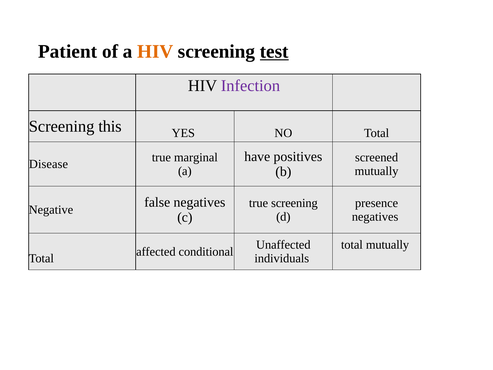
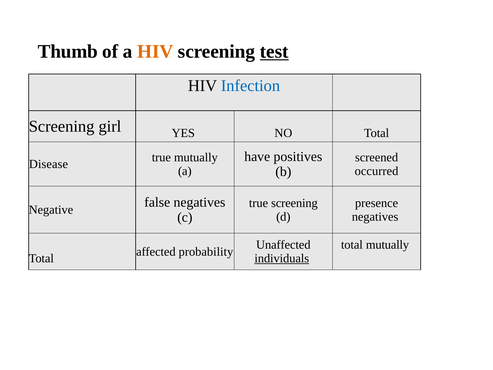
Patient: Patient -> Thumb
Infection colour: purple -> blue
this: this -> girl
true marginal: marginal -> mutually
mutually at (377, 171): mutually -> occurred
conditional: conditional -> probability
individuals underline: none -> present
